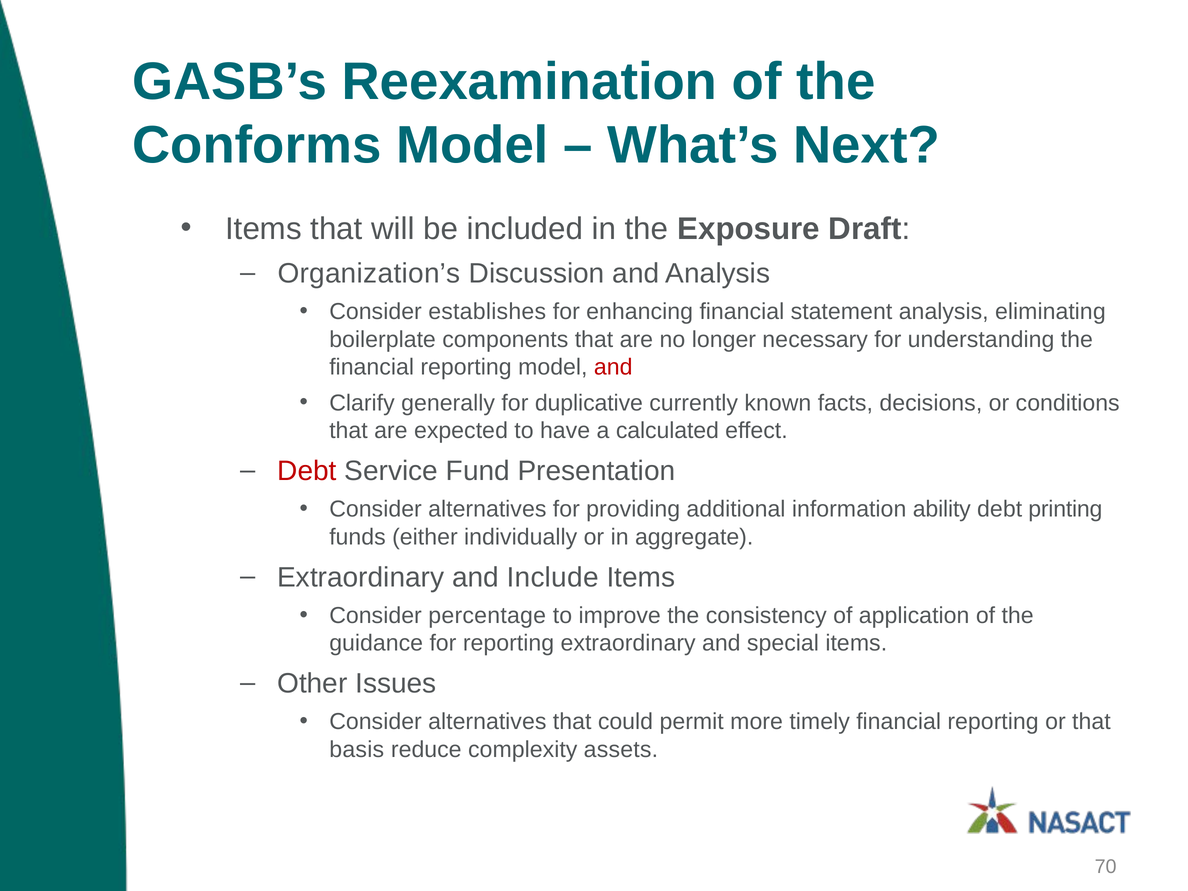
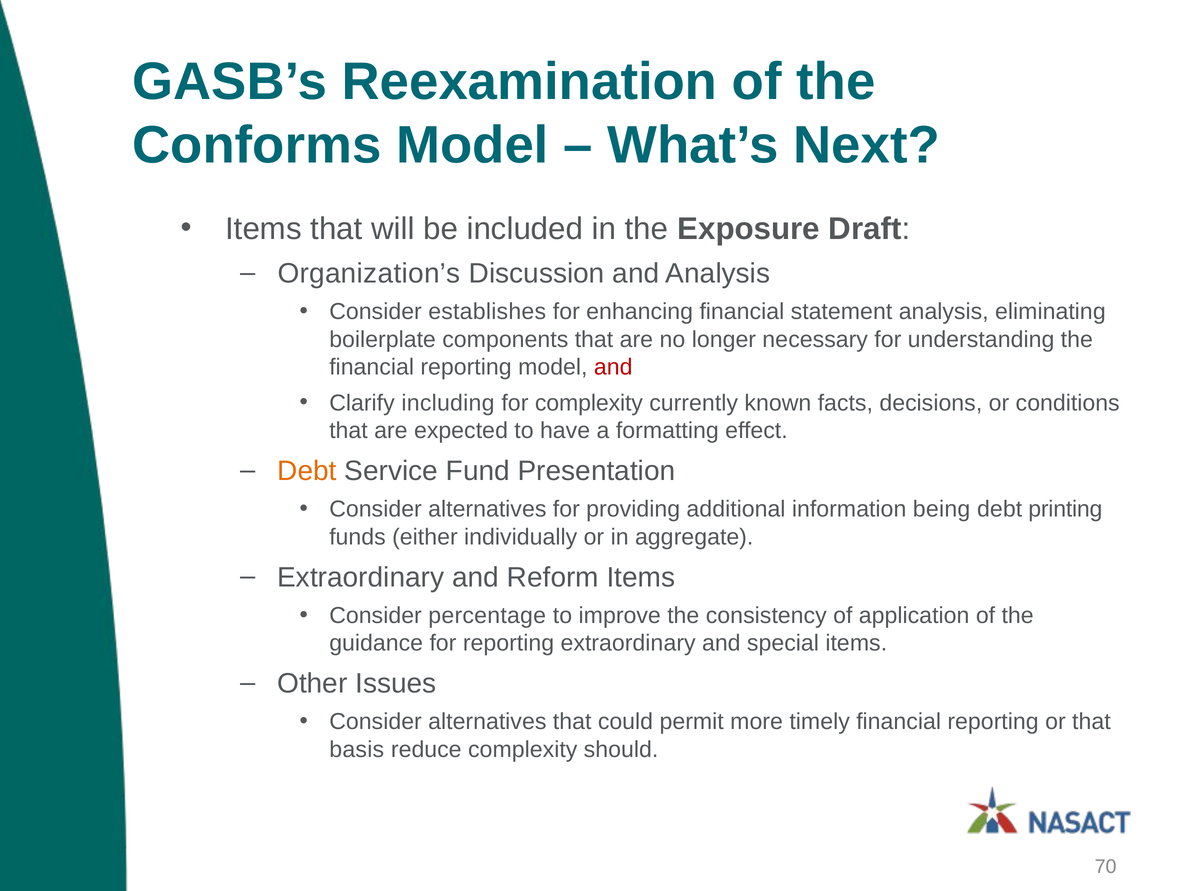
generally: generally -> including
for duplicative: duplicative -> complexity
calculated: calculated -> formatting
Debt at (307, 471) colour: red -> orange
ability: ability -> being
Include: Include -> Reform
assets: assets -> should
